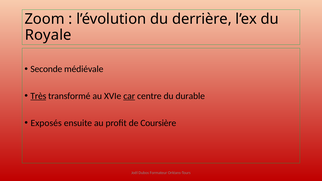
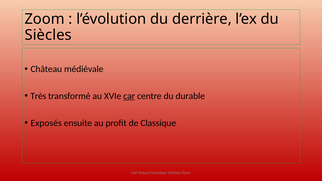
Royale: Royale -> Siècles
Seconde: Seconde -> Château
Très underline: present -> none
Coursière: Coursière -> Classique
